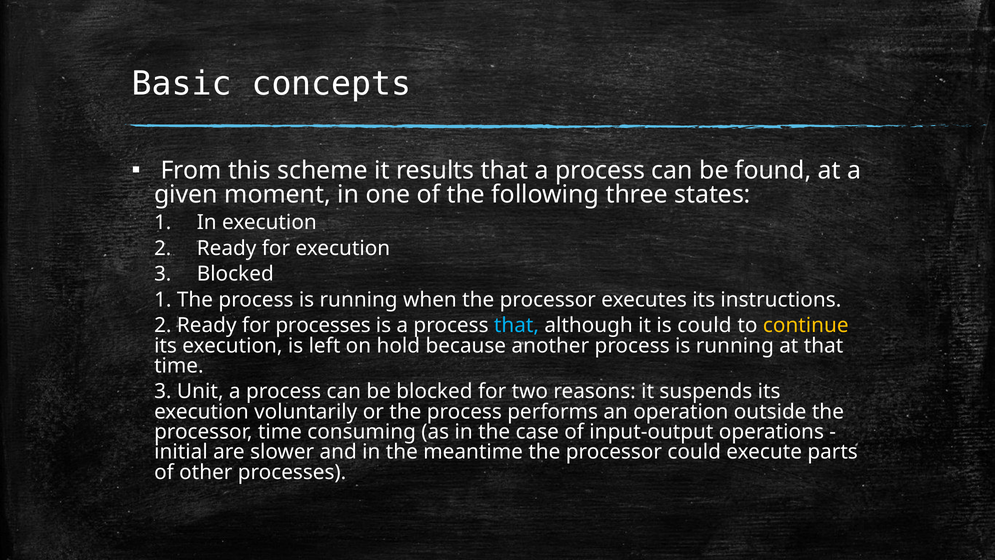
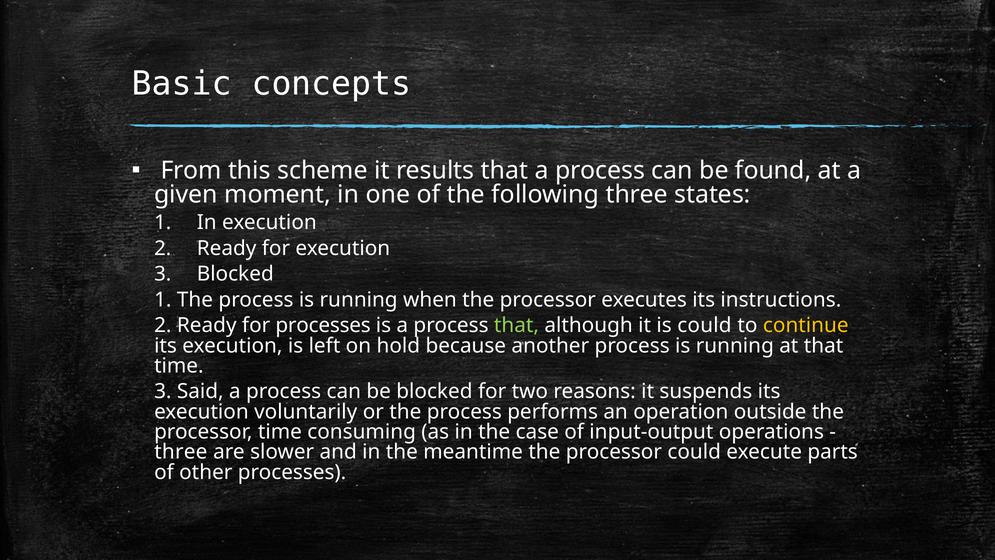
that at (516, 325) colour: light blue -> light green
Unit: Unit -> Said
initial at (181, 452): initial -> three
